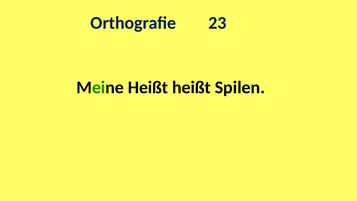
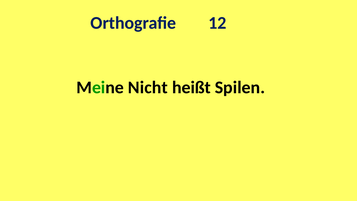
23: 23 -> 12
Meine Heißt: Heißt -> Nicht
